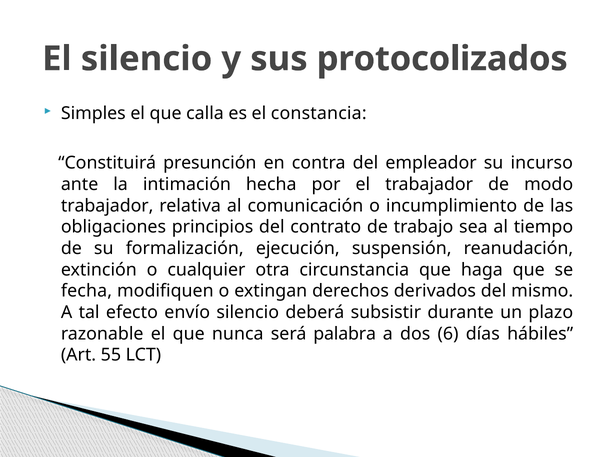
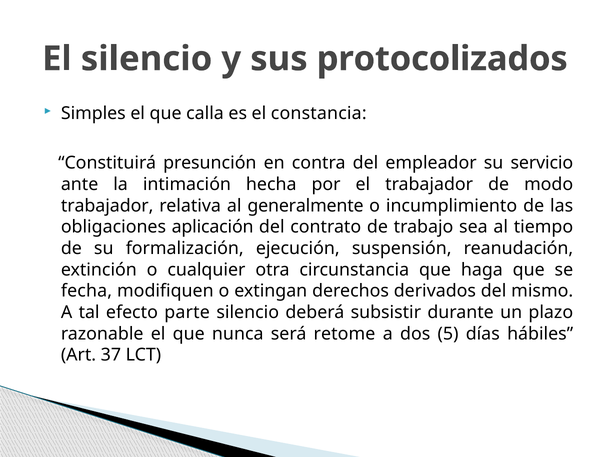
incurso: incurso -> servicio
comunicación: comunicación -> generalmente
principios: principios -> aplicación
envío: envío -> parte
palabra: palabra -> retome
6: 6 -> 5
55: 55 -> 37
